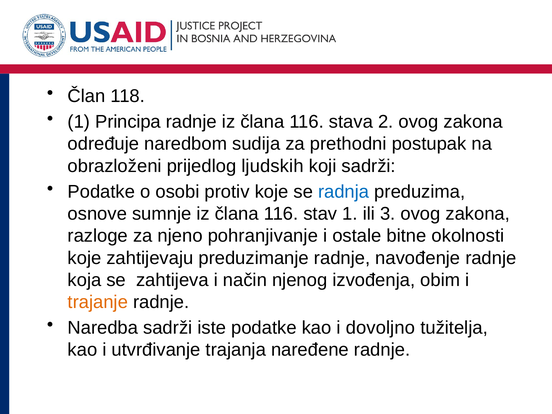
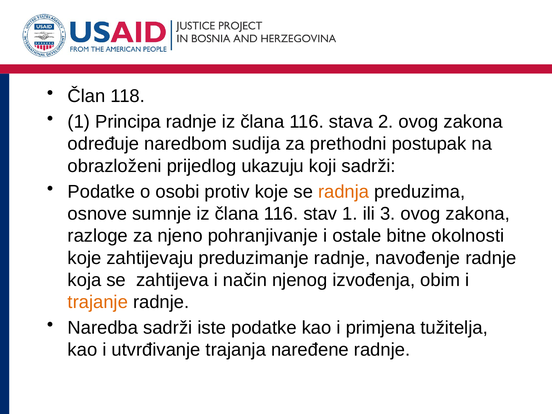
ljudskih: ljudskih -> ukazuju
radnja colour: blue -> orange
dovoljno: dovoljno -> primjena
